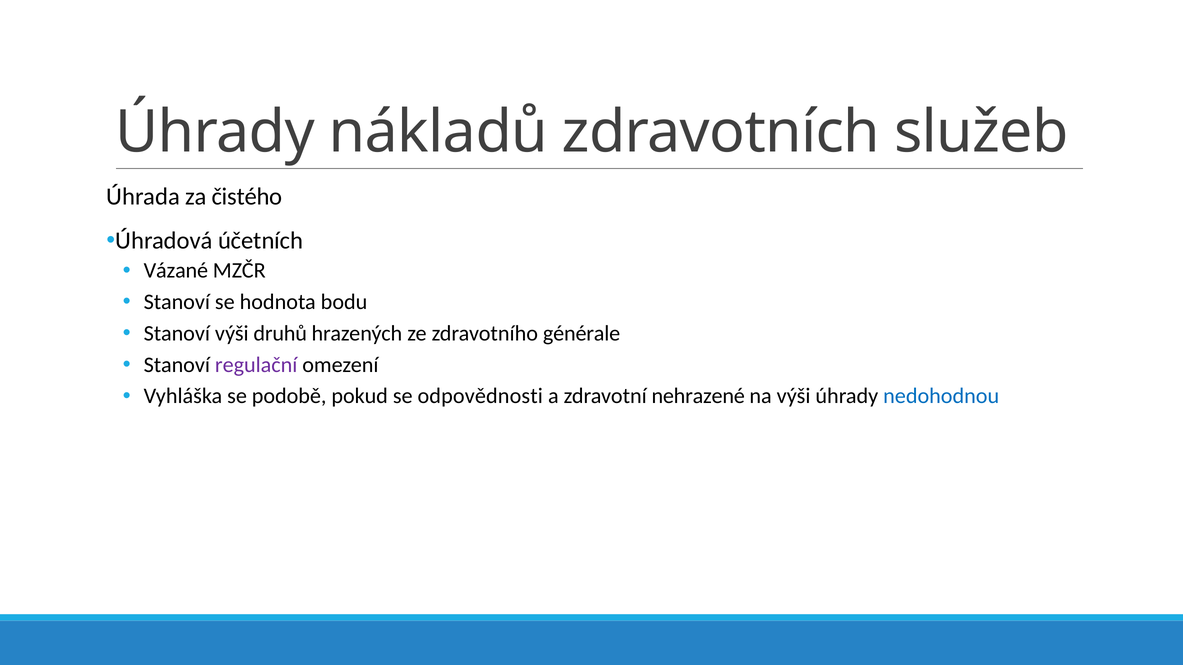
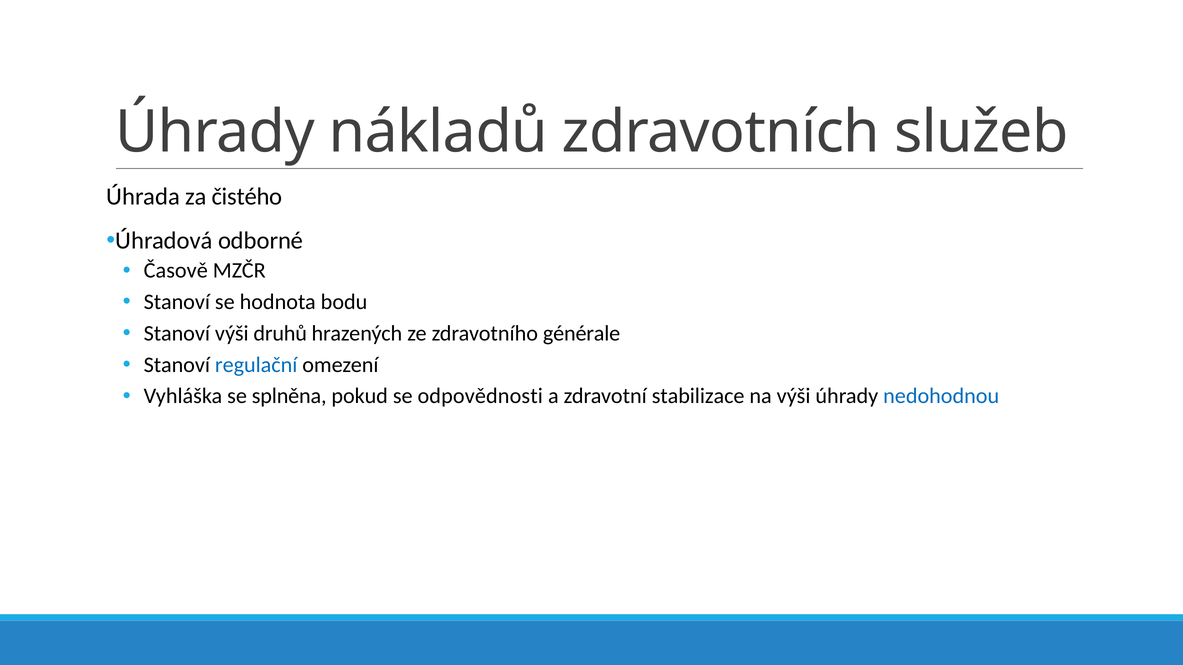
účetních: účetních -> odborné
Vázané: Vázané -> Časově
regulační colour: purple -> blue
podobě: podobě -> splněna
nehrazené: nehrazené -> stabilizace
